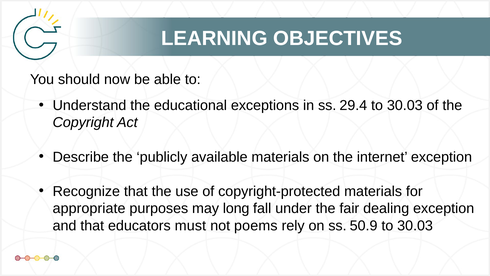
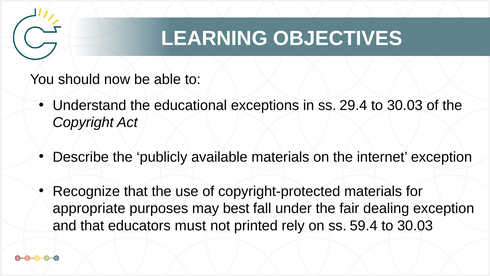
long: long -> best
poems: poems -> printed
50.9: 50.9 -> 59.4
